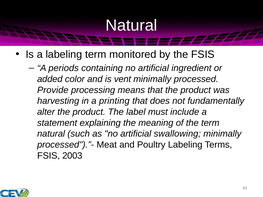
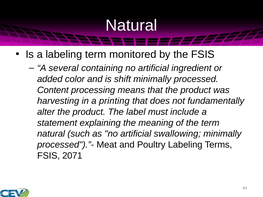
periods: periods -> several
vent: vent -> shift
Provide: Provide -> Content
2003: 2003 -> 2071
